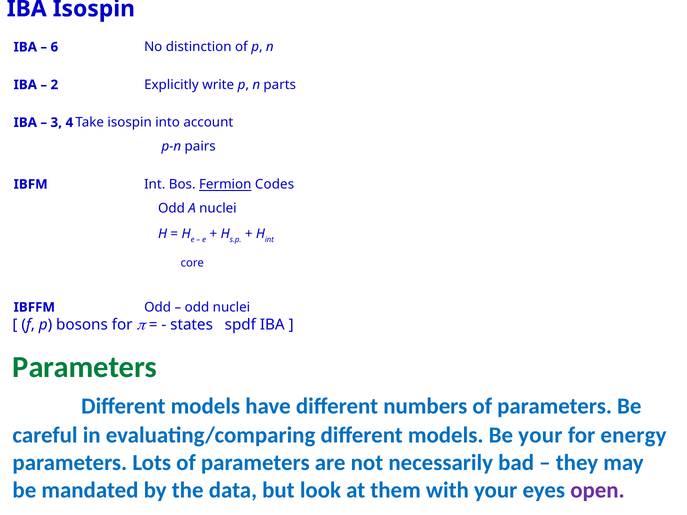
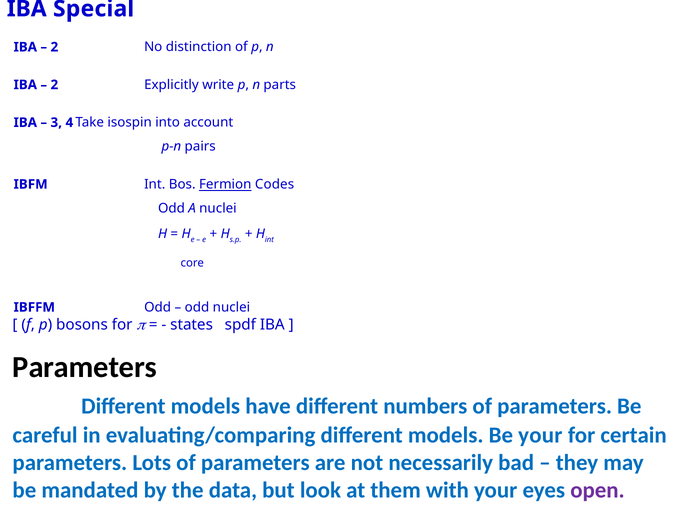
IBA Isospin: Isospin -> Special
6 at (54, 47): 6 -> 2
Parameters at (85, 367) colour: green -> black
energy: energy -> certain
